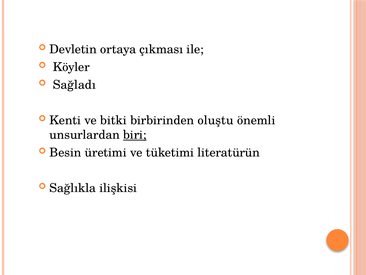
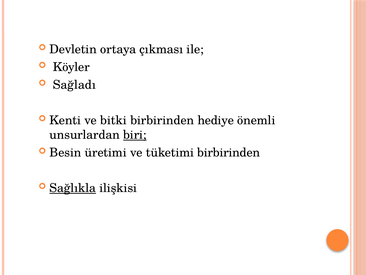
oluştu: oluştu -> hediye
tüketimi literatürün: literatürün -> birbirinden
Sağlıkla underline: none -> present
